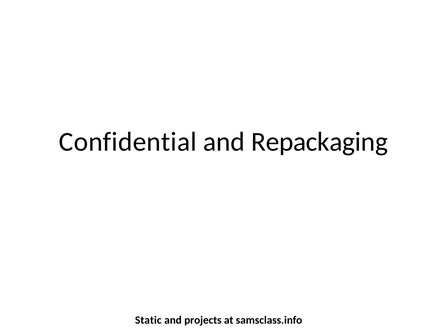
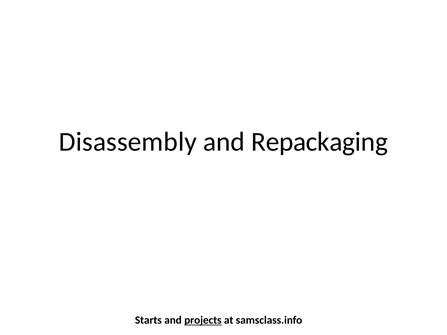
Confidential: Confidential -> Disassembly
Static: Static -> Starts
projects underline: none -> present
